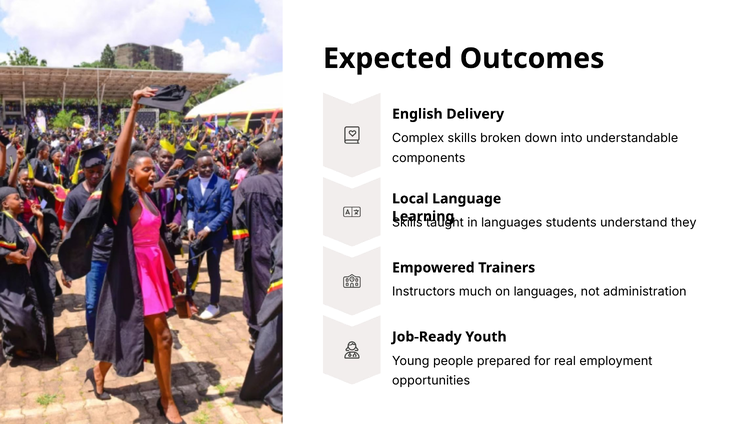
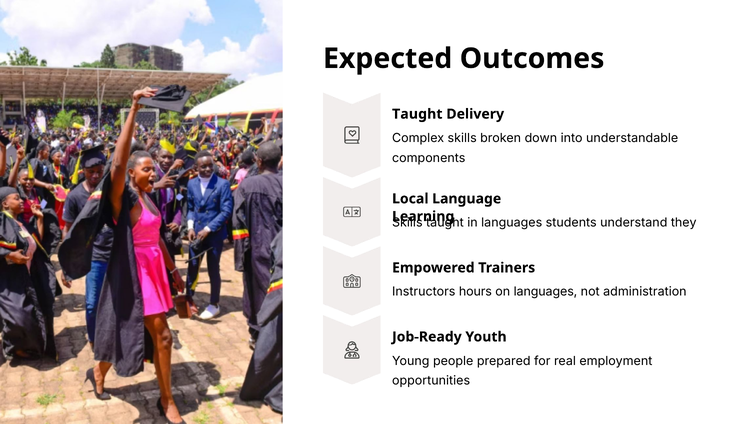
English at (417, 114): English -> Taught
much: much -> hours
